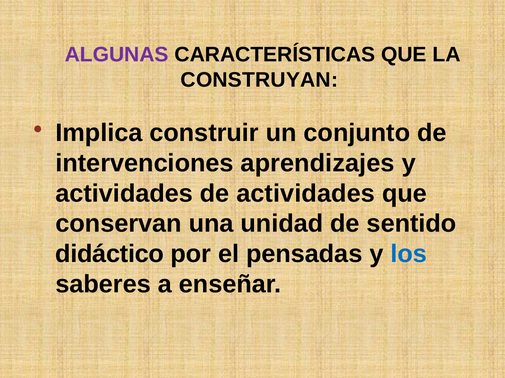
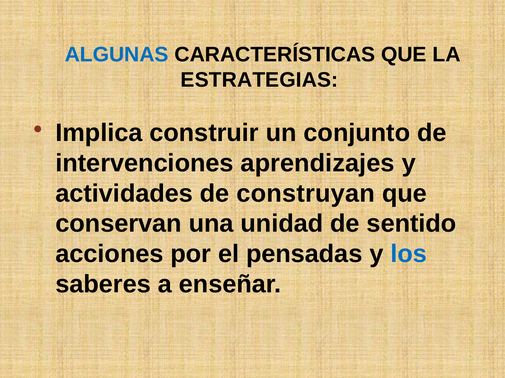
ALGUNAS colour: purple -> blue
CONSTRUYAN: CONSTRUYAN -> ESTRATEGIAS
de actividades: actividades -> construyan
didáctico: didáctico -> acciones
